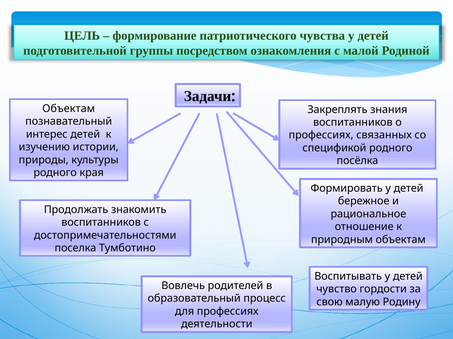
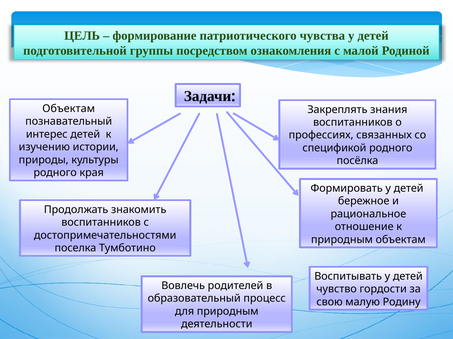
для профессиях: профессиях -> природным
